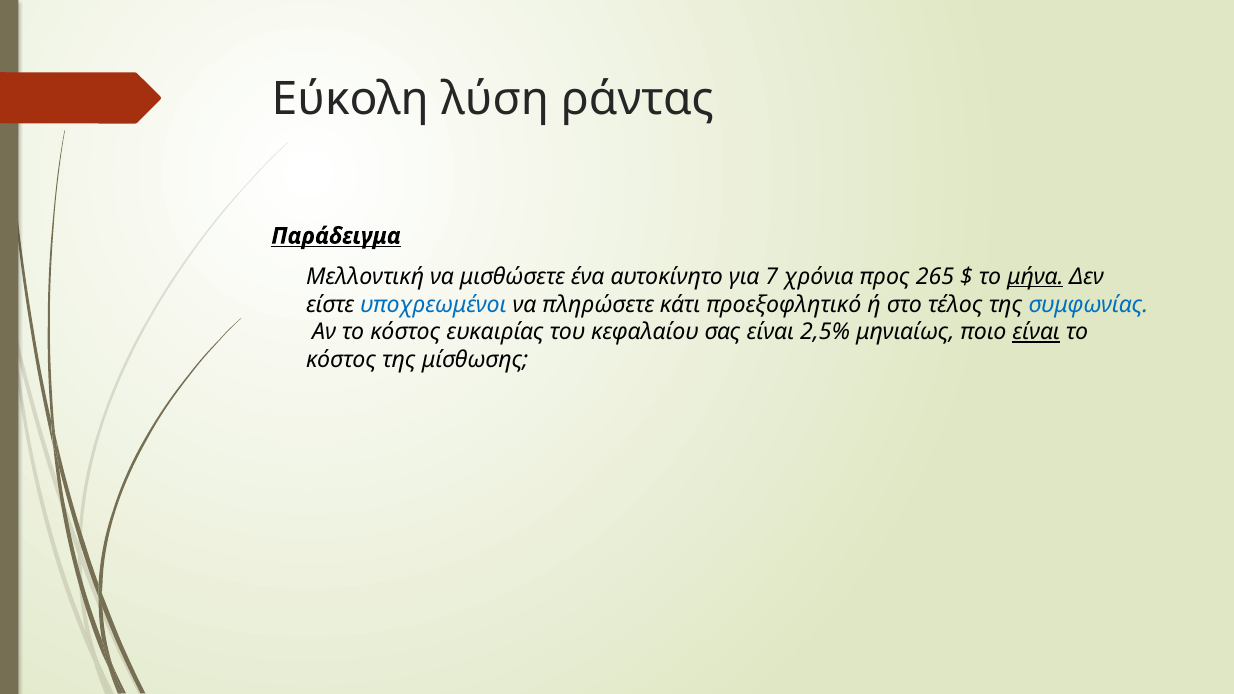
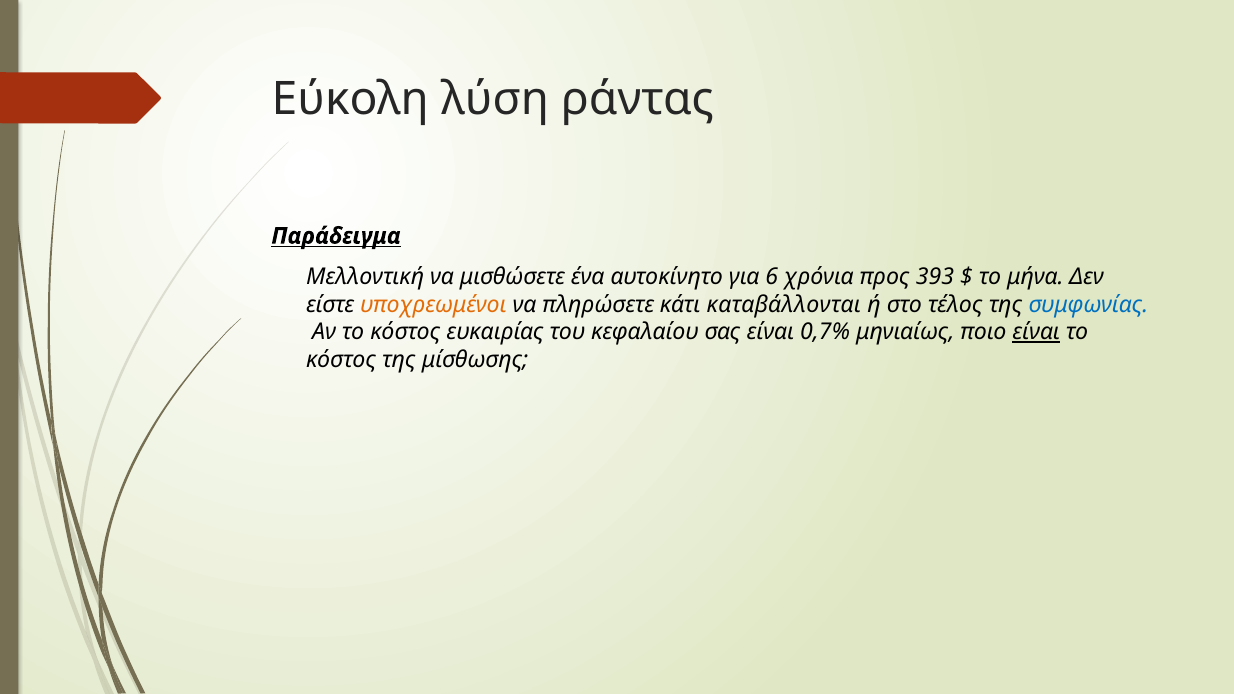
7: 7 -> 6
265: 265 -> 393
μήνα underline: present -> none
υποχρεωμένοι colour: blue -> orange
προεξοφλητικό: προεξοφλητικό -> καταβάλλονται
2,5%: 2,5% -> 0,7%
